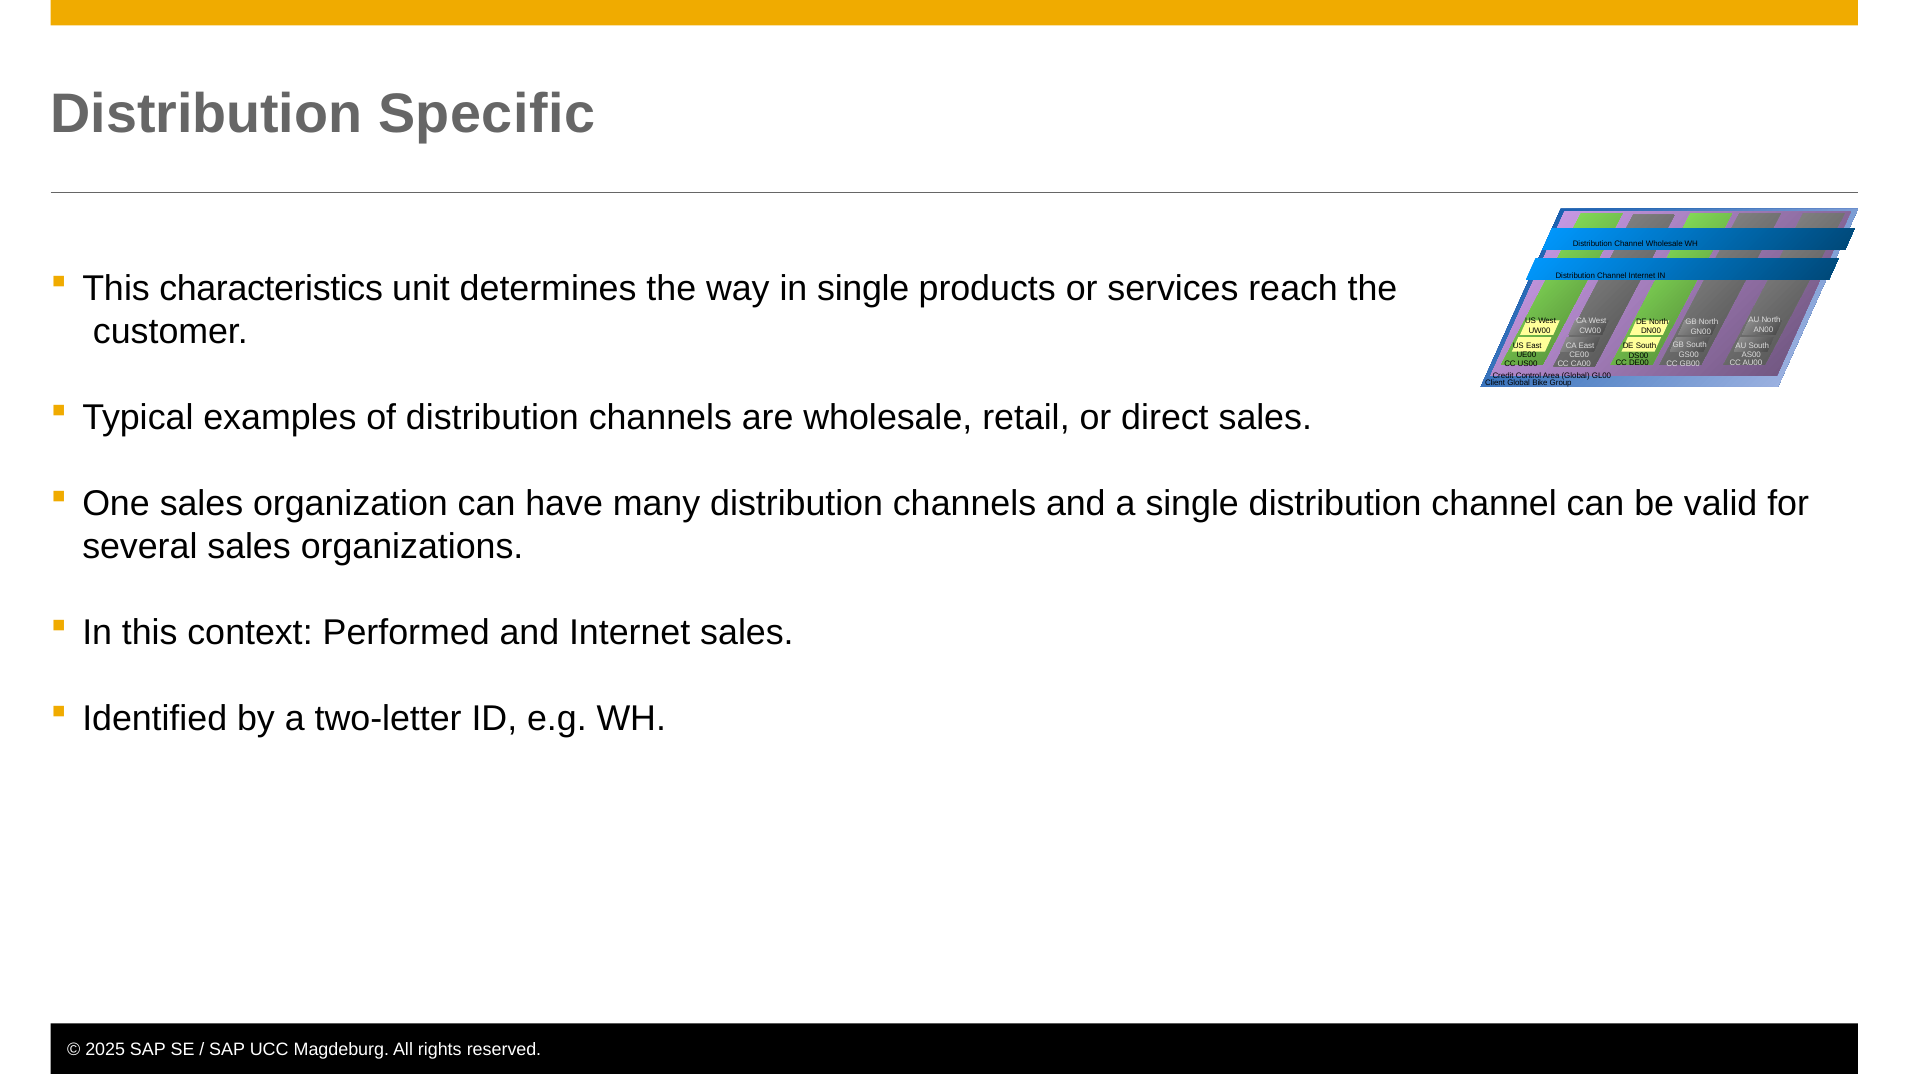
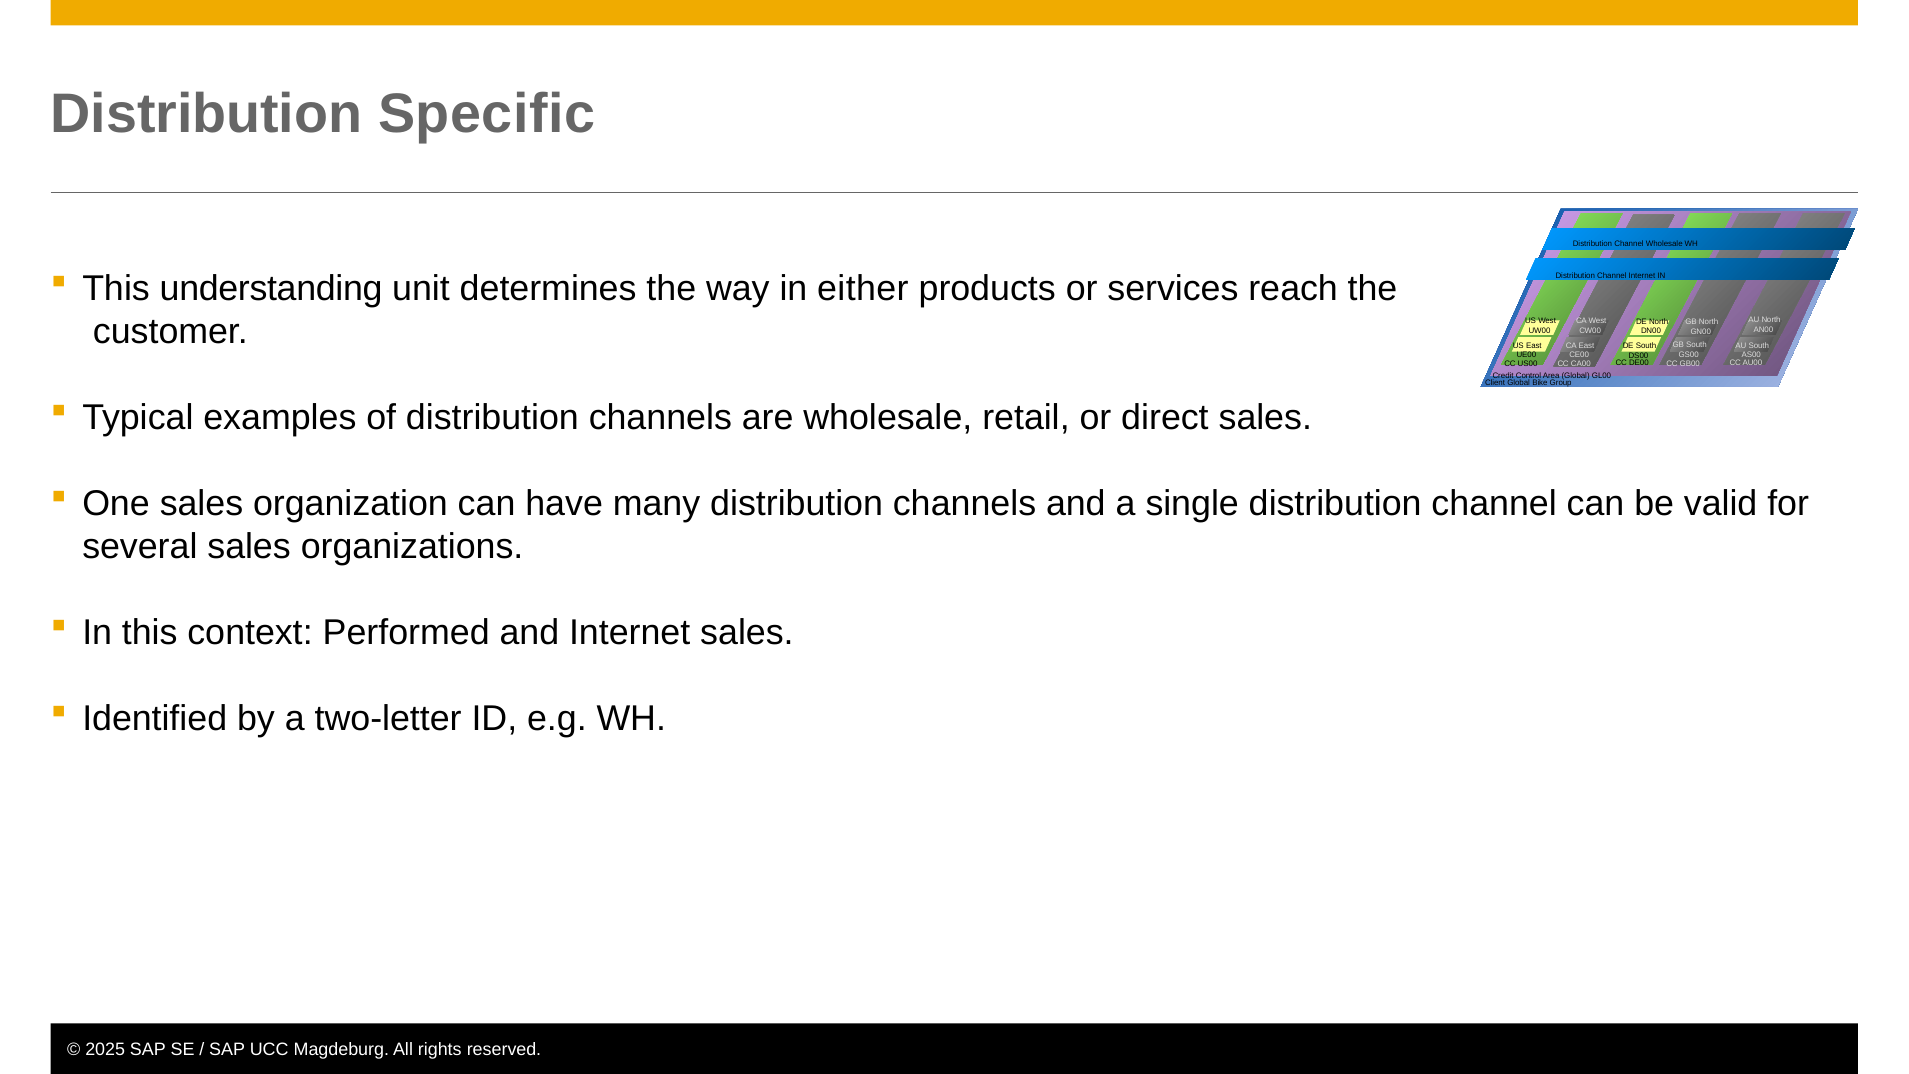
characteristics: characteristics -> understanding
in single: single -> either
